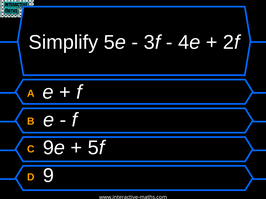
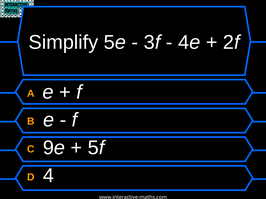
9: 9 -> 4
